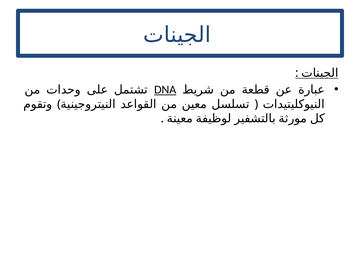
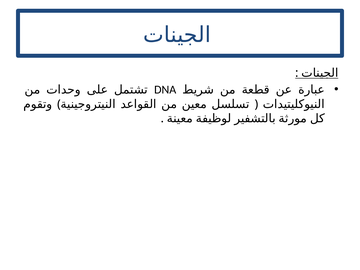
DNA underline: present -> none
